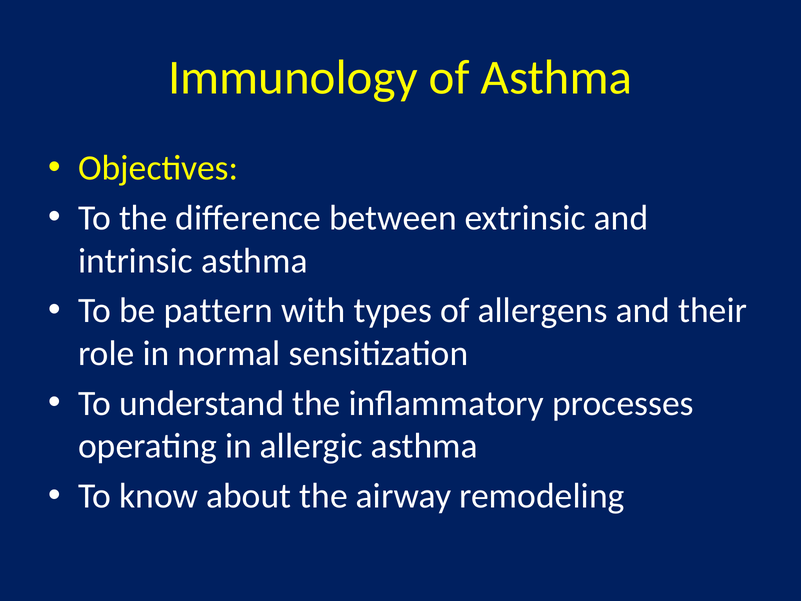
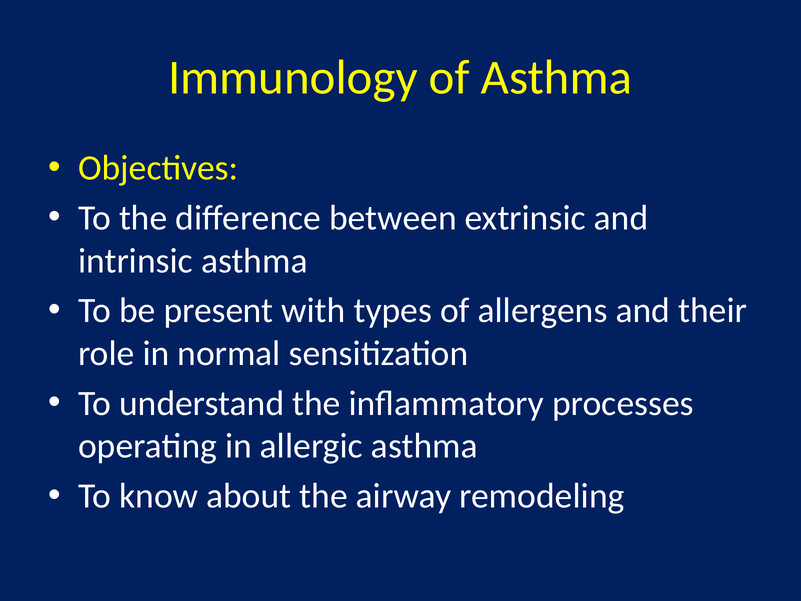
pattern: pattern -> present
